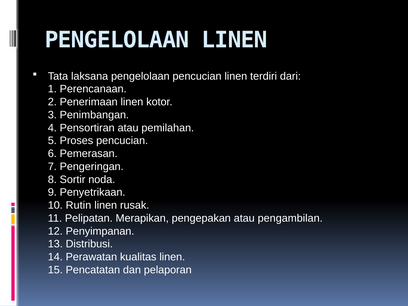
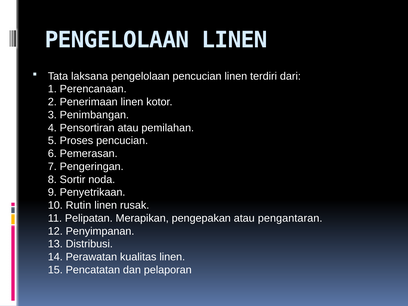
pengambilan: pengambilan -> pengantaran
